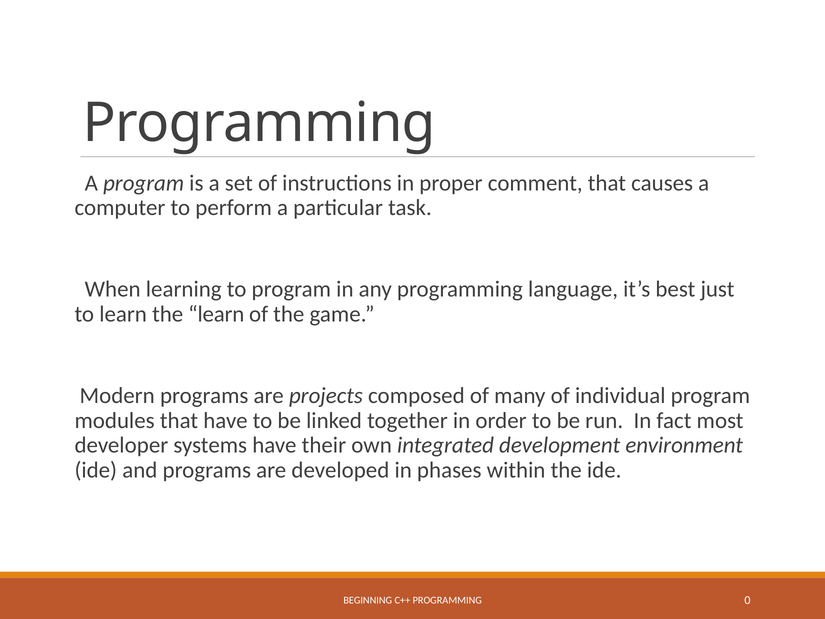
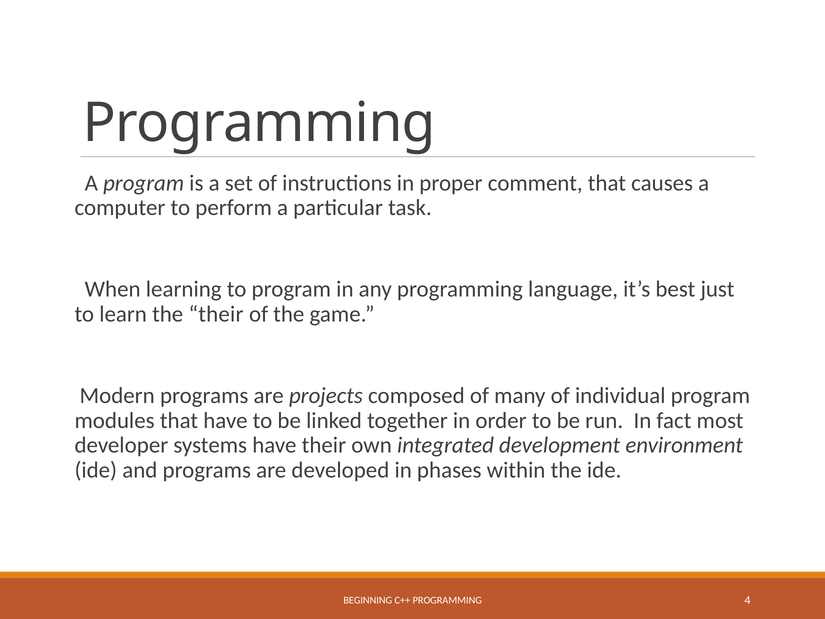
the learn: learn -> their
0: 0 -> 4
